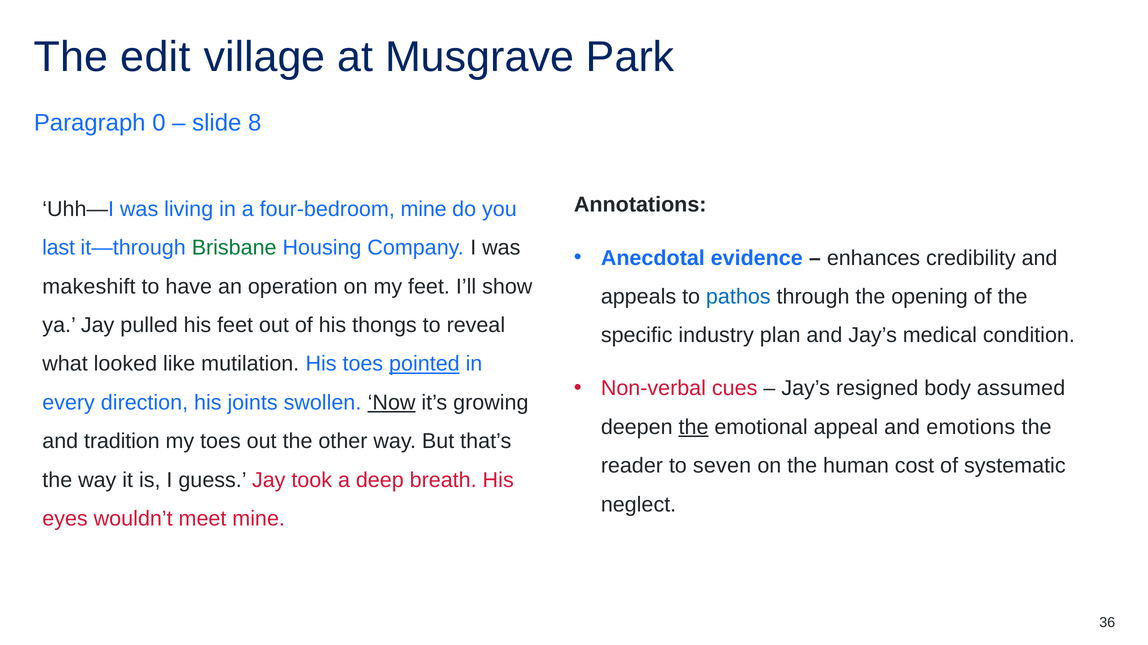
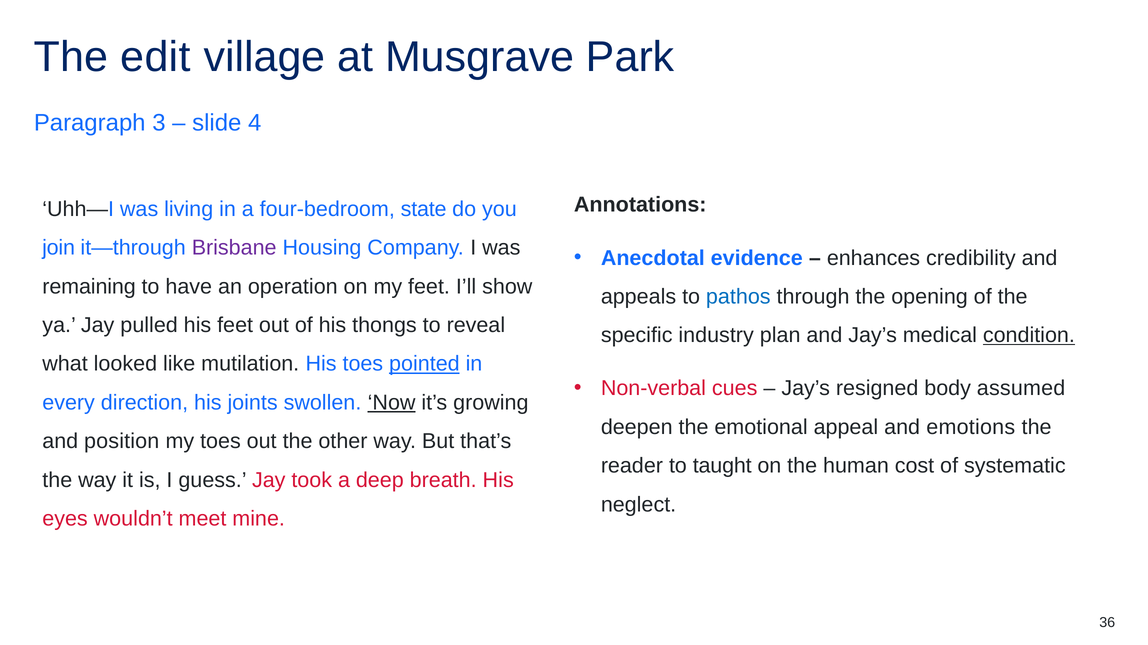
0: 0 -> 3
8: 8 -> 4
four-bedroom mine: mine -> state
last: last -> join
Brisbane colour: green -> purple
makeshift: makeshift -> remaining
condition underline: none -> present
the at (694, 428) underline: present -> none
tradition: tradition -> position
seven: seven -> taught
